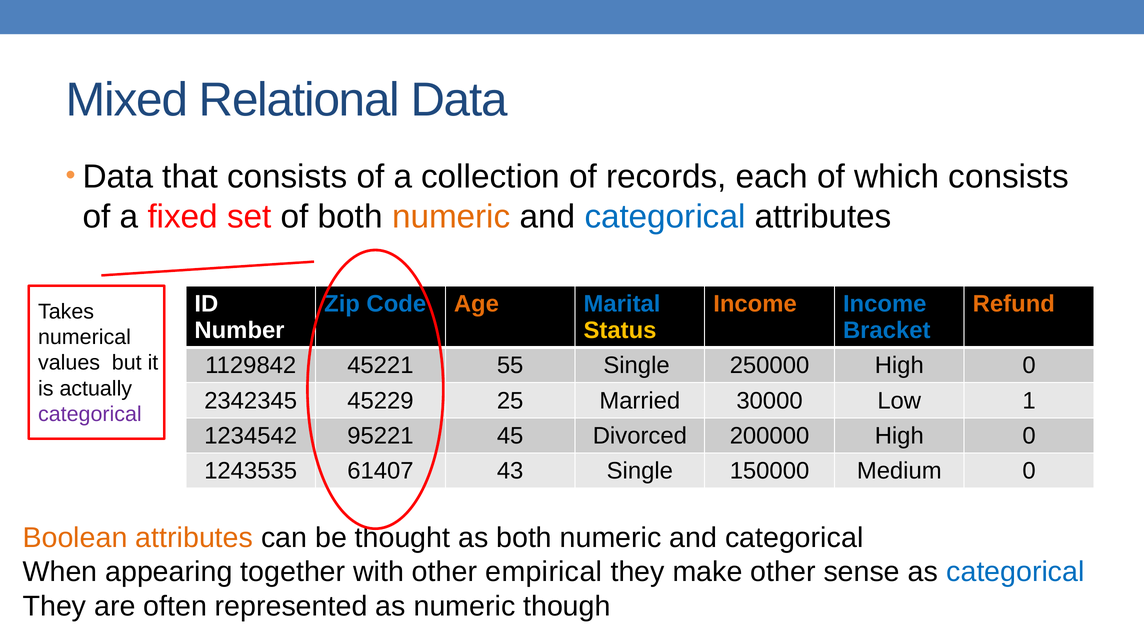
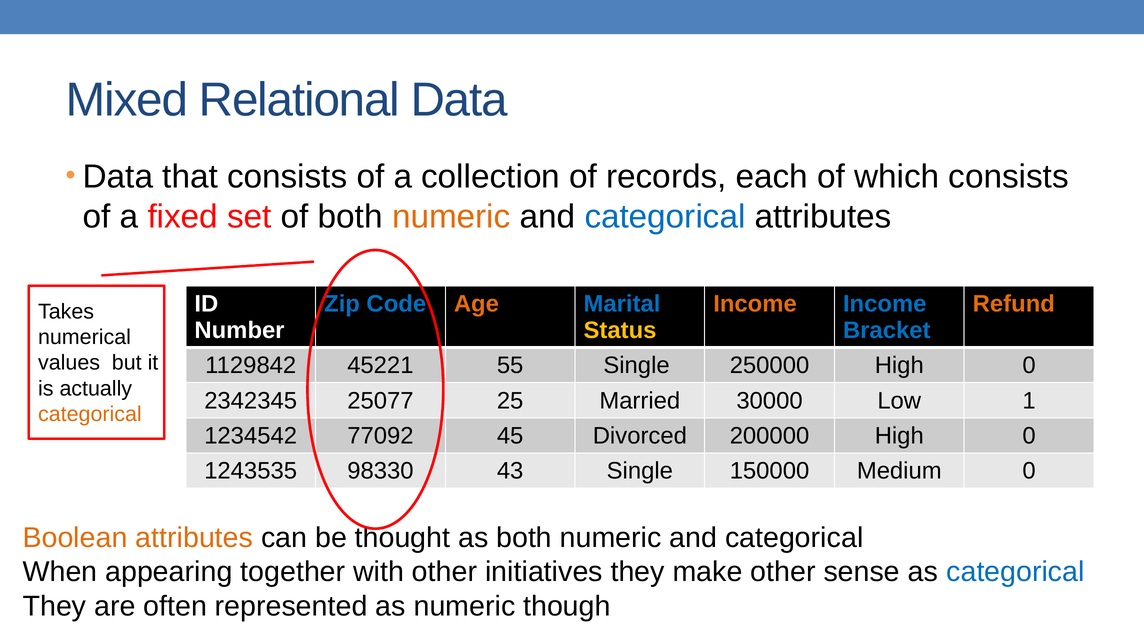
45229: 45229 -> 25077
categorical at (90, 415) colour: purple -> orange
95221: 95221 -> 77092
61407: 61407 -> 98330
empirical: empirical -> initiatives
